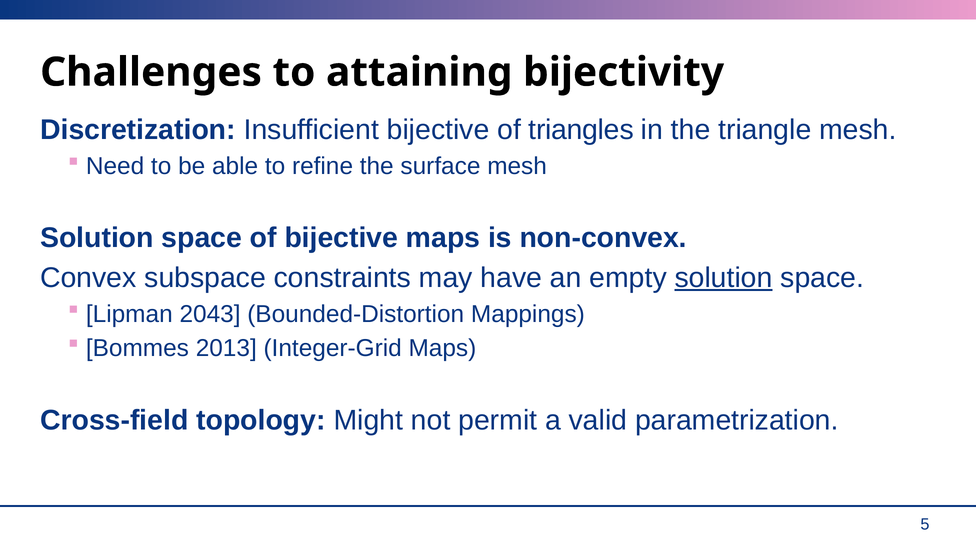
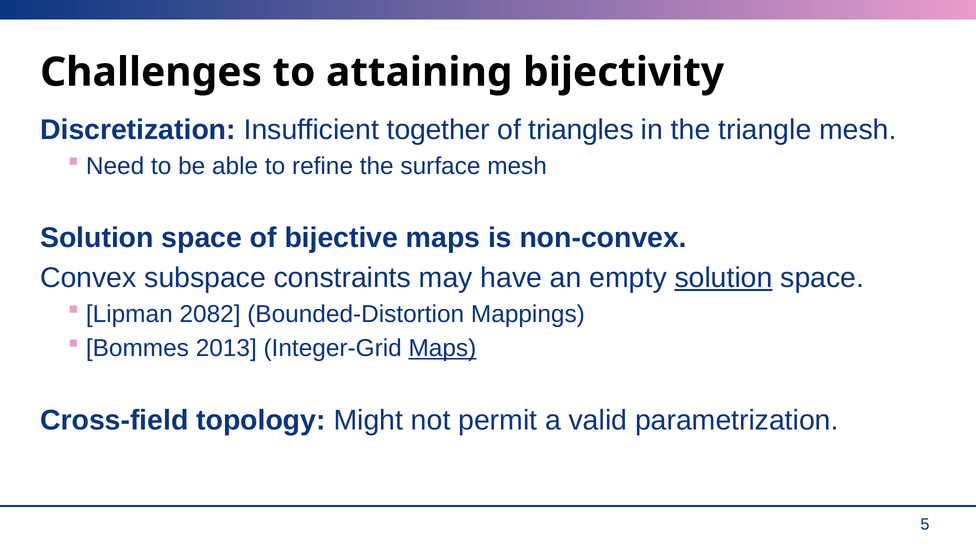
Insufficient bijective: bijective -> together
2043: 2043 -> 2082
Maps at (442, 348) underline: none -> present
